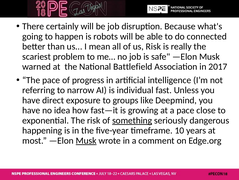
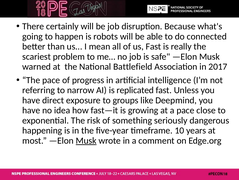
us Risk: Risk -> Fast
individual: individual -> replicated
something underline: present -> none
